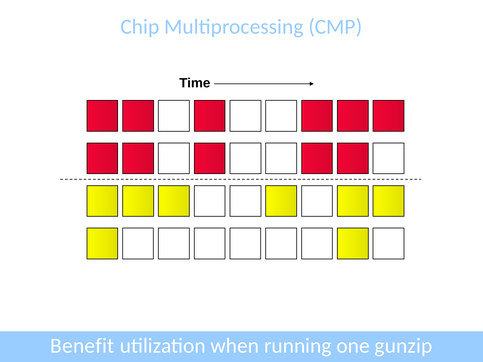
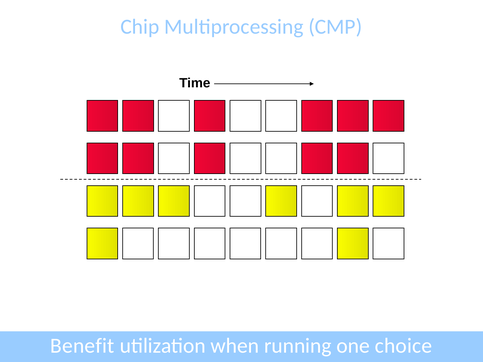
gunzip: gunzip -> choice
